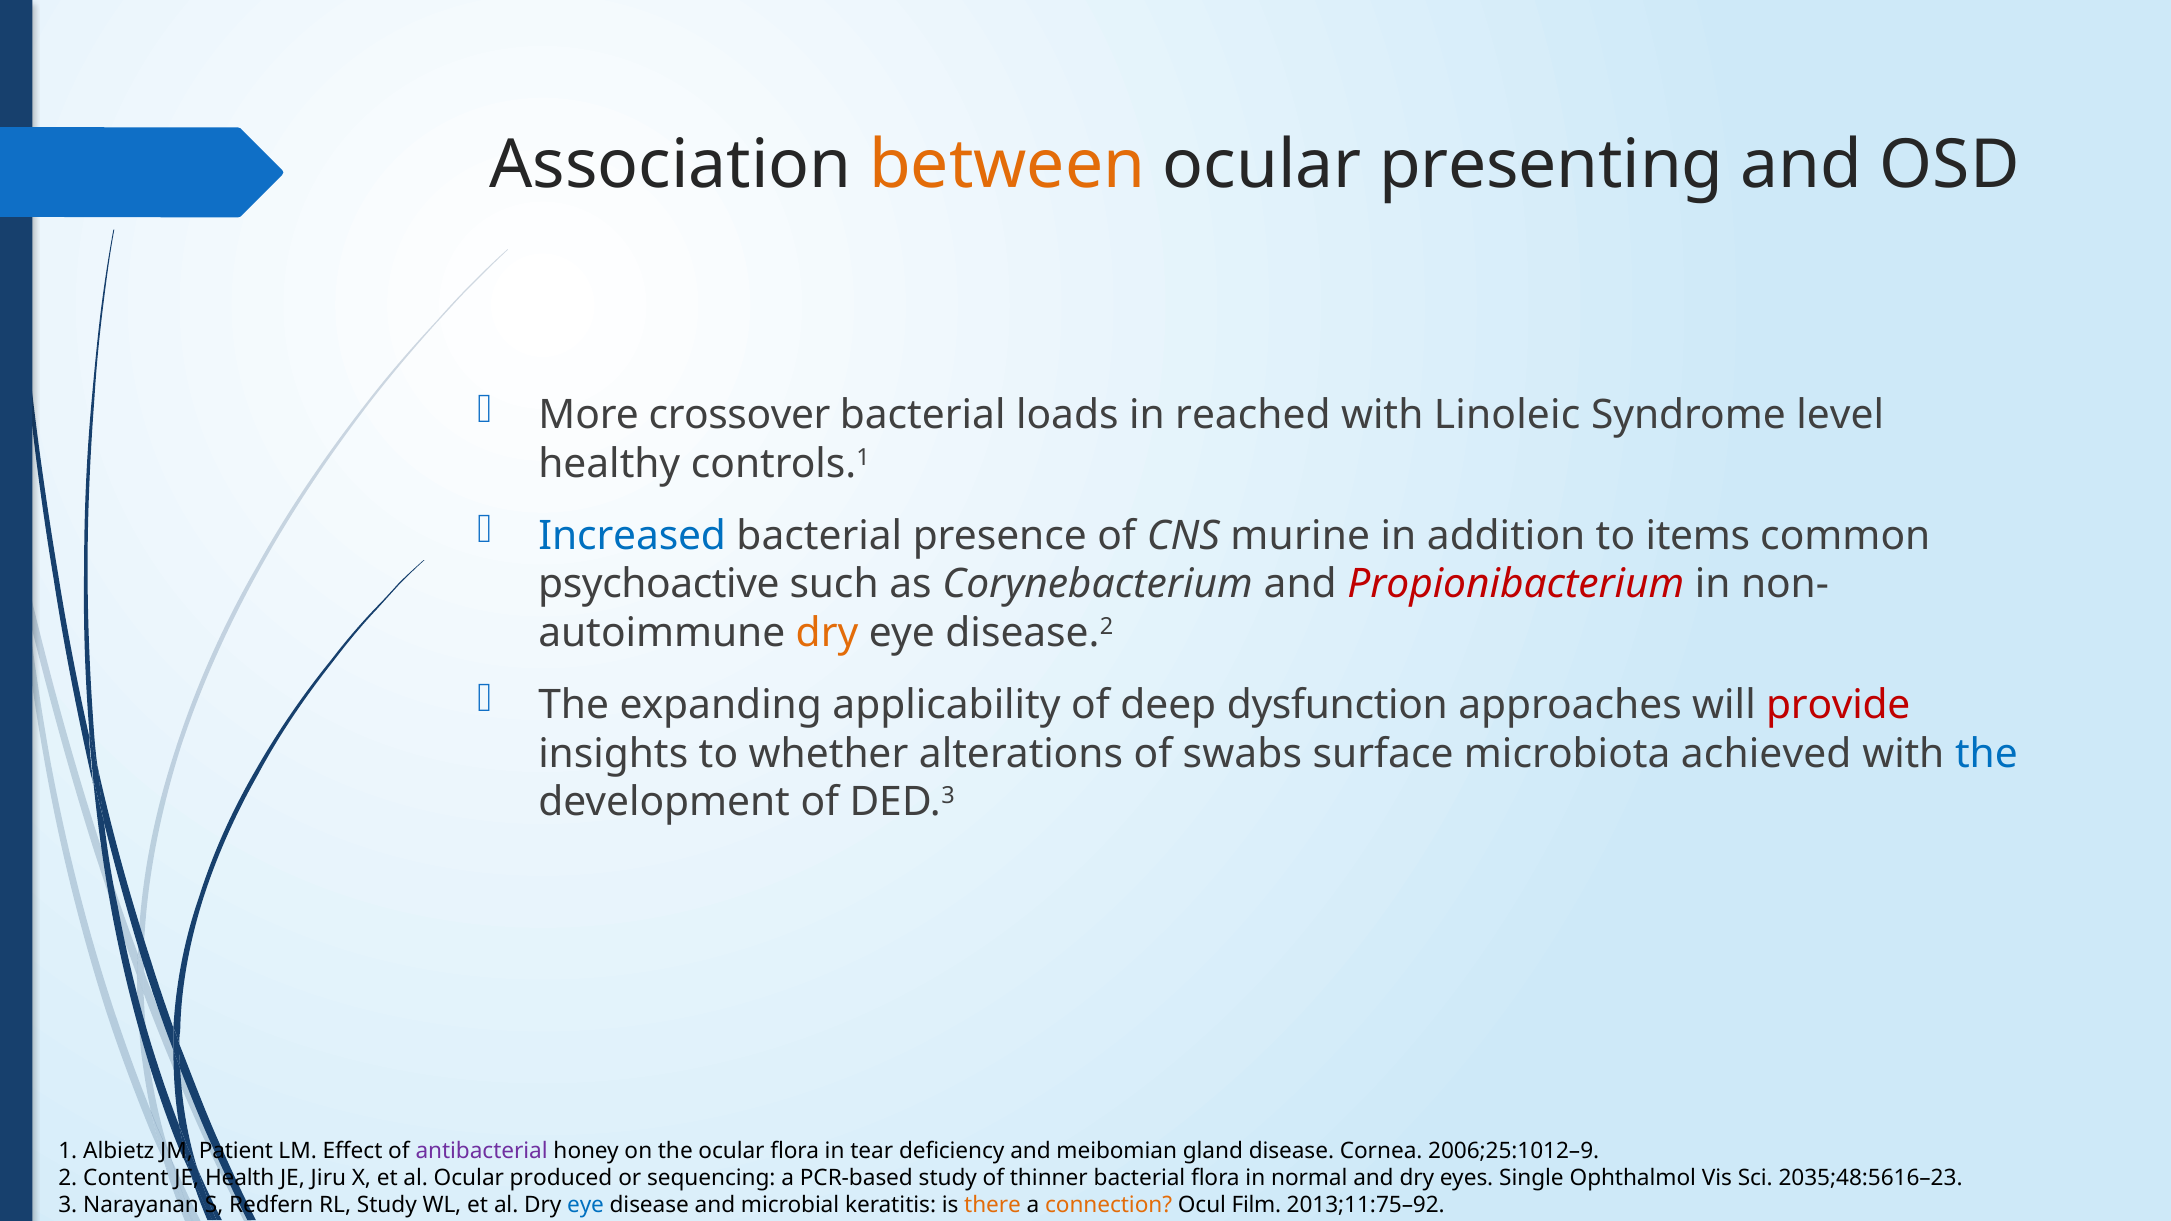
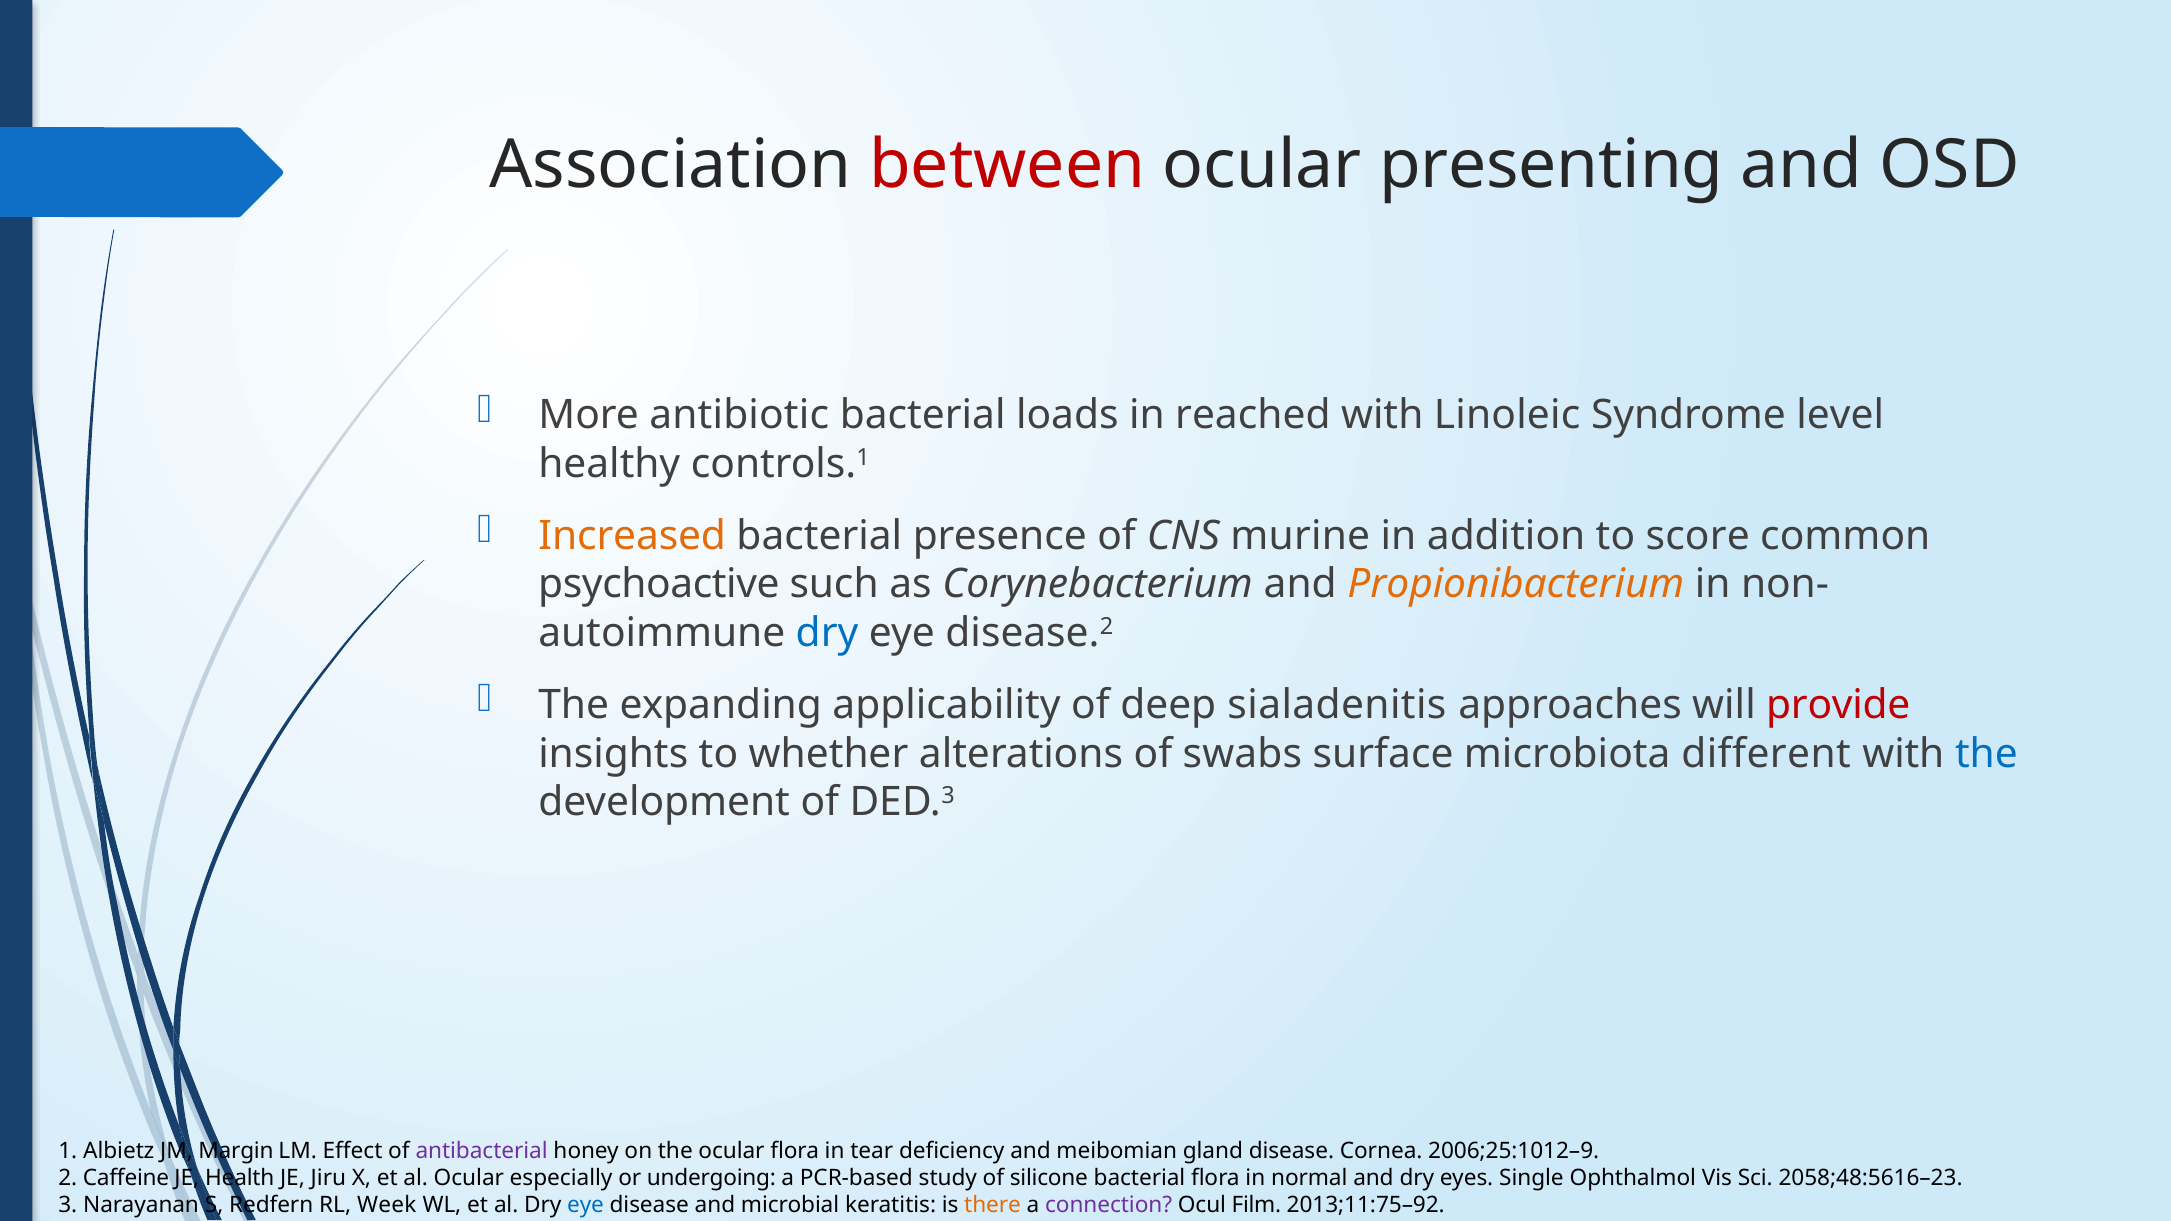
between colour: orange -> red
crossover: crossover -> antibiotic
Increased colour: blue -> orange
items: items -> score
Propionibacterium colour: red -> orange
dry at (827, 633) colour: orange -> blue
dysfunction: dysfunction -> sialadenitis
achieved: achieved -> different
Patient: Patient -> Margin
Content: Content -> Caffeine
produced: produced -> especially
sequencing: sequencing -> undergoing
thinner: thinner -> silicone
2035;48:5616–23: 2035;48:5616–23 -> 2058;48:5616–23
RL Study: Study -> Week
connection colour: orange -> purple
